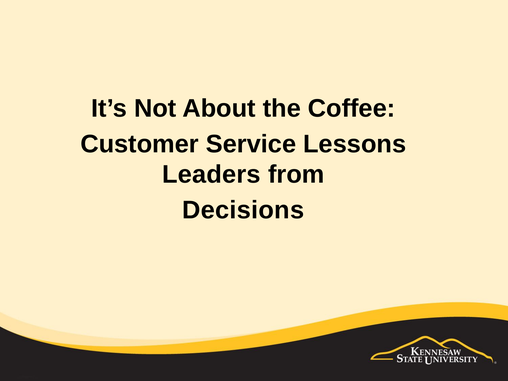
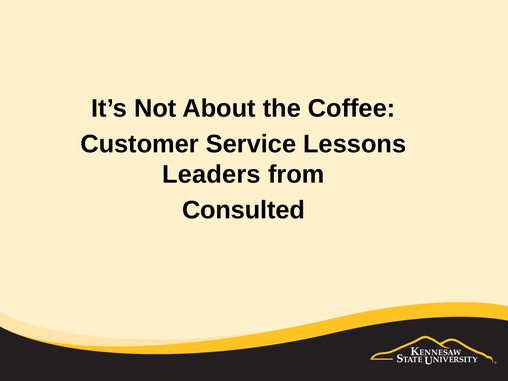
Decisions: Decisions -> Consulted
